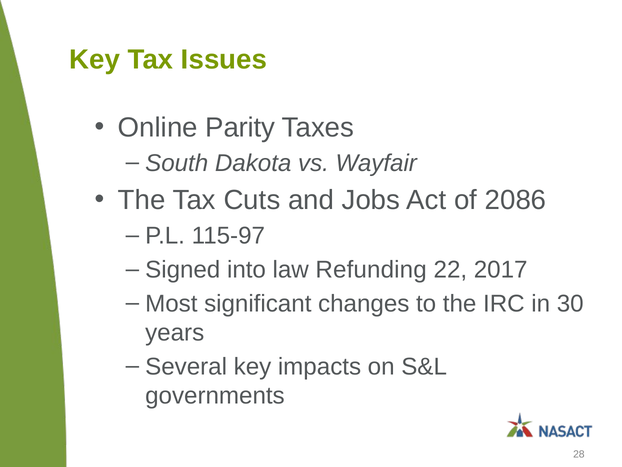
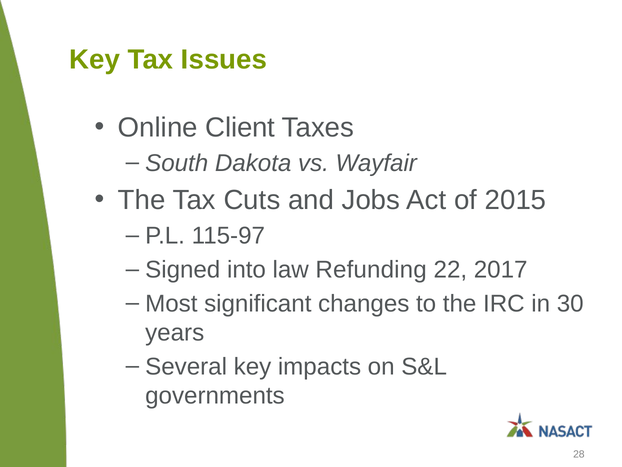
Parity: Parity -> Client
2086: 2086 -> 2015
